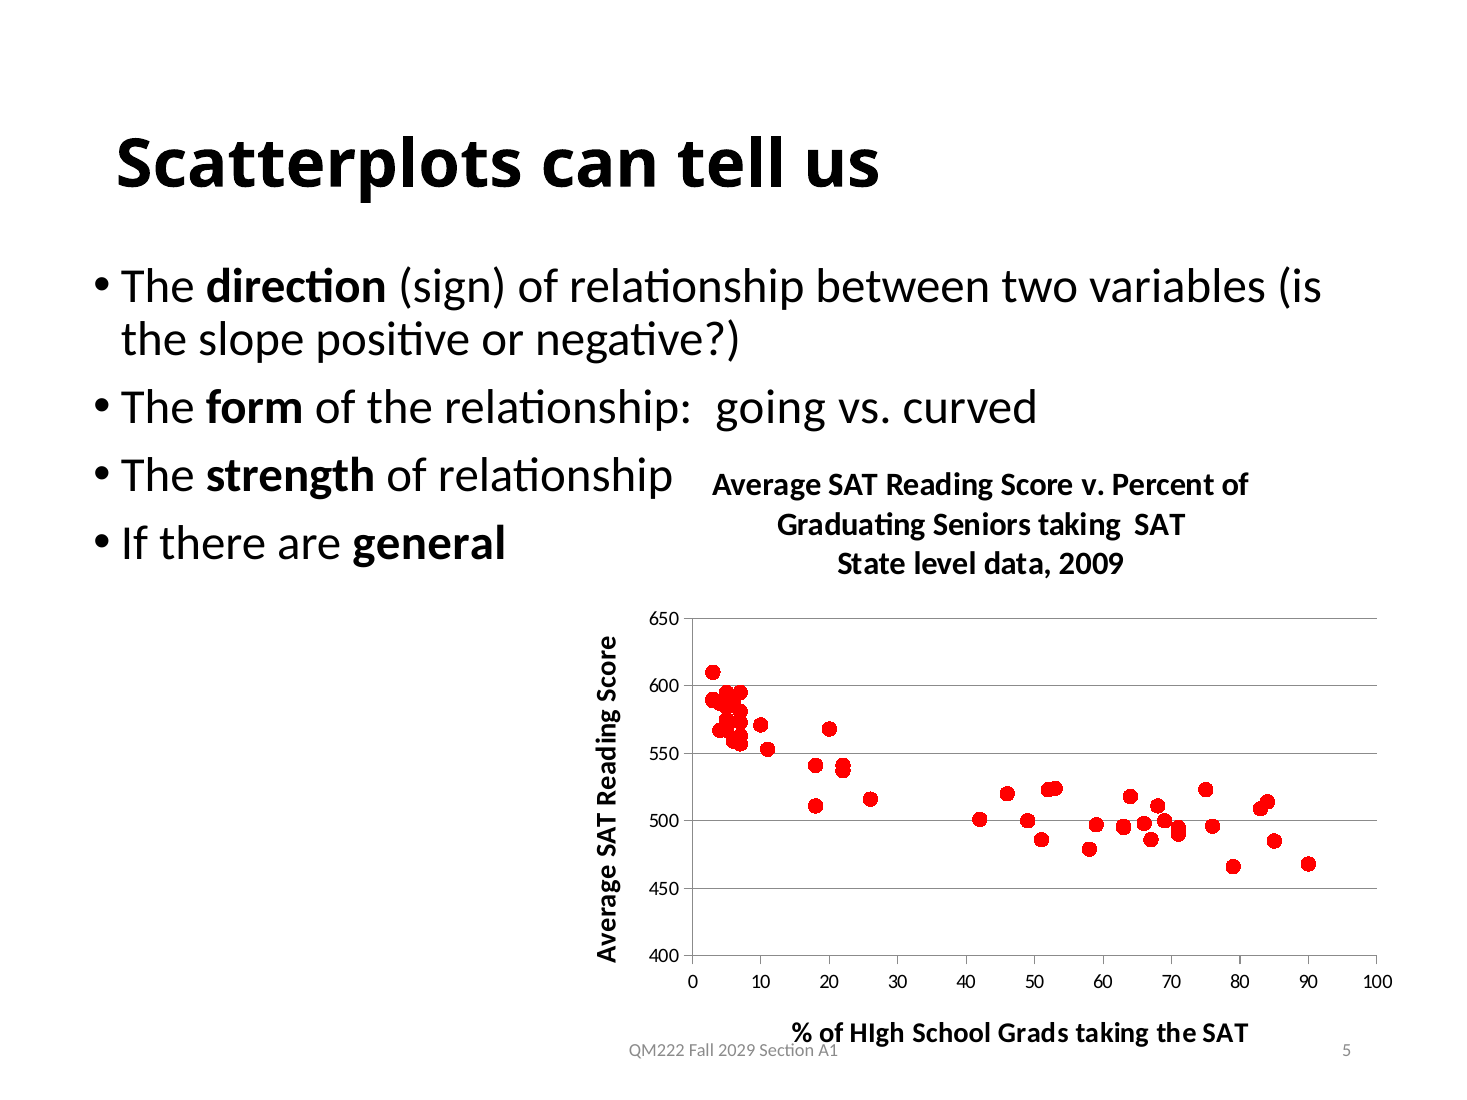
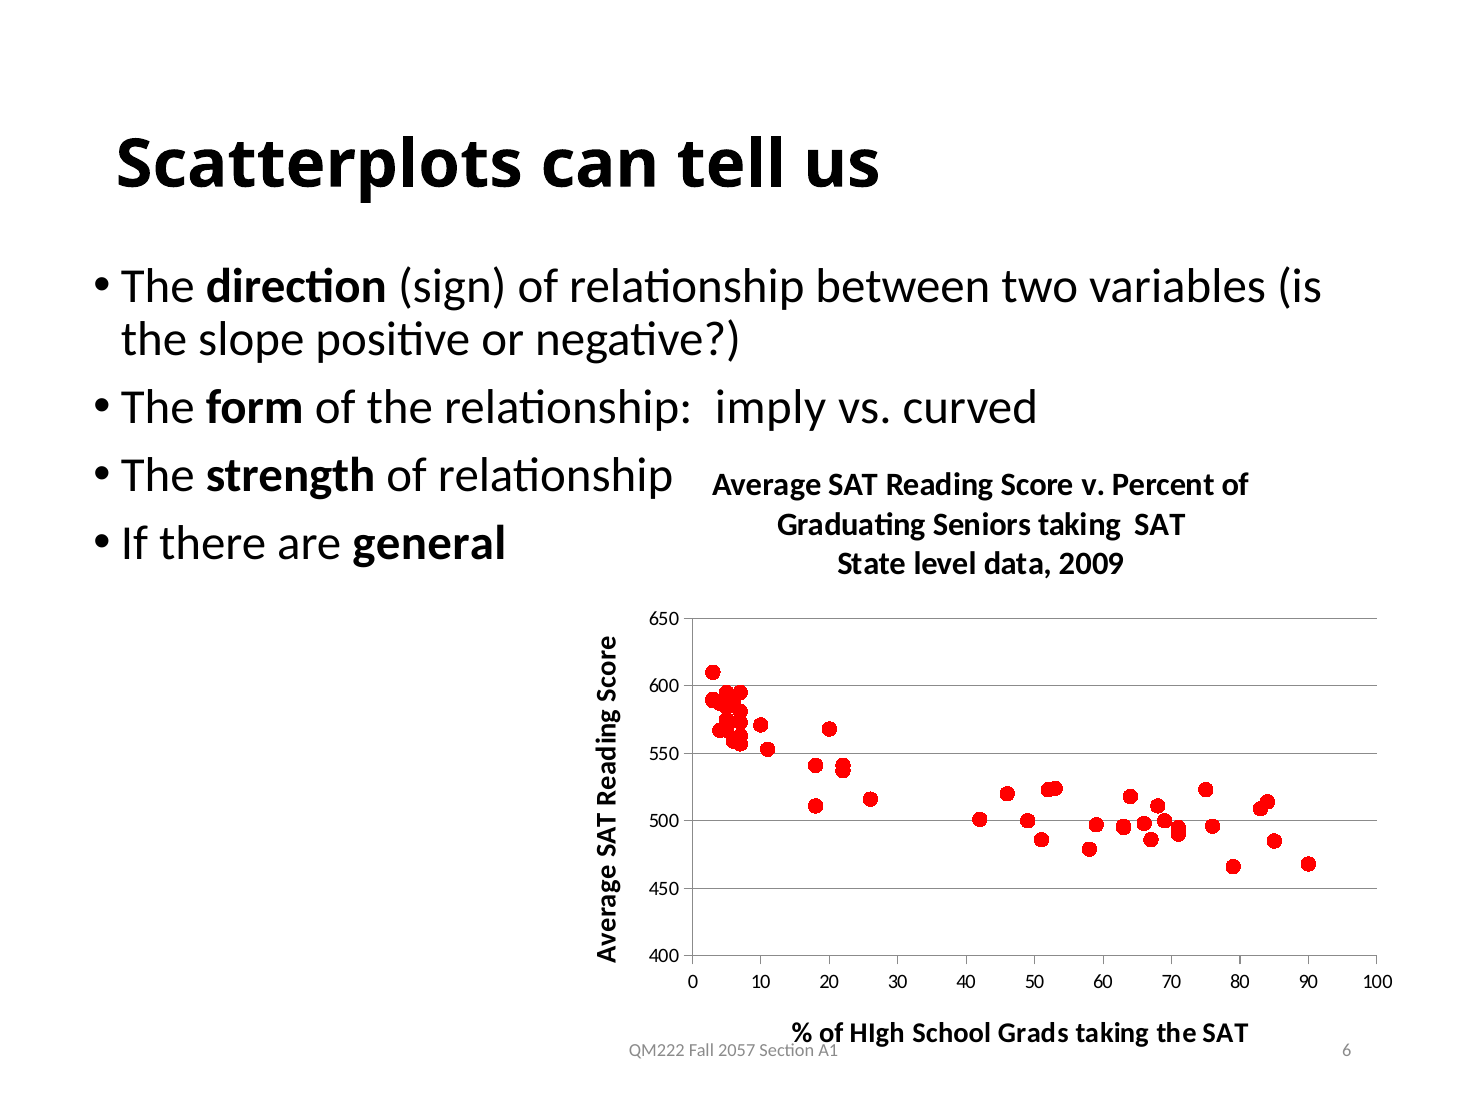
going: going -> imply
2029: 2029 -> 2057
5: 5 -> 6
